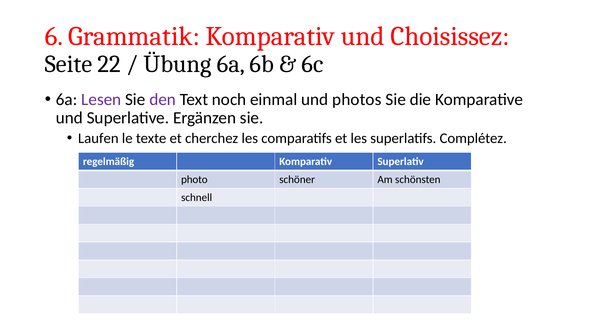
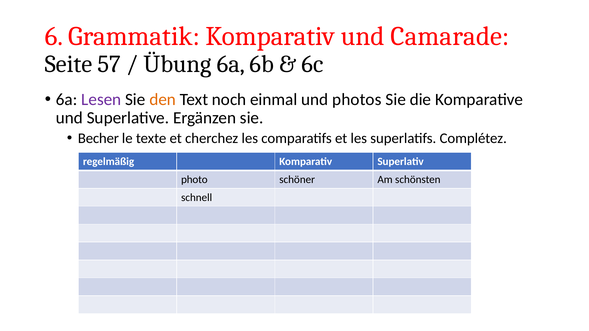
Choisissez: Choisissez -> Camarade
22: 22 -> 57
den colour: purple -> orange
Laufen: Laufen -> Becher
